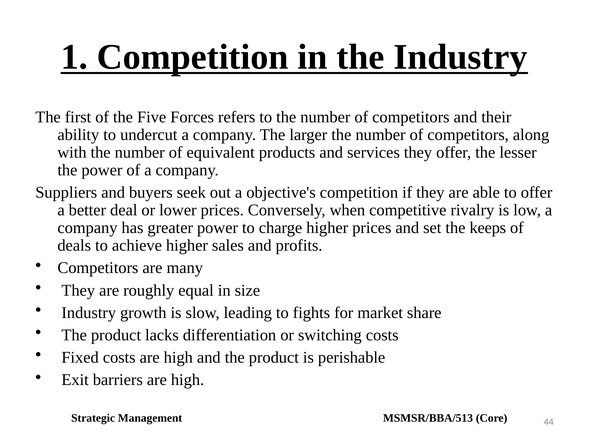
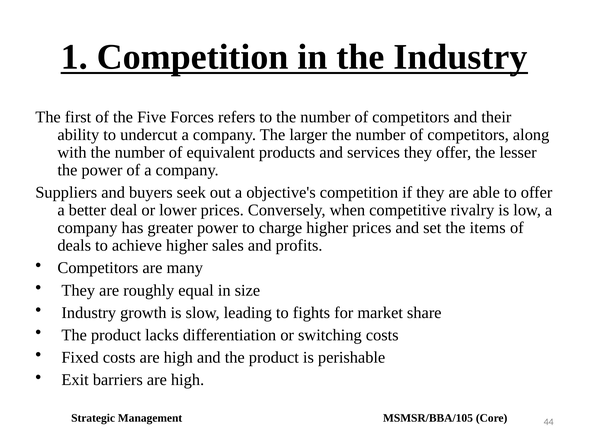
keeps: keeps -> items
MSMSR/BBA/513: MSMSR/BBA/513 -> MSMSR/BBA/105
